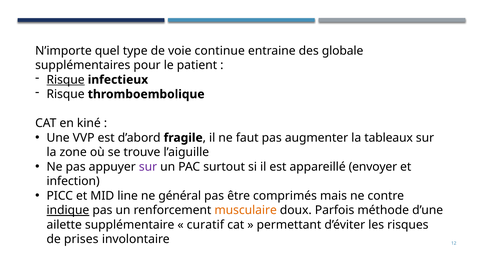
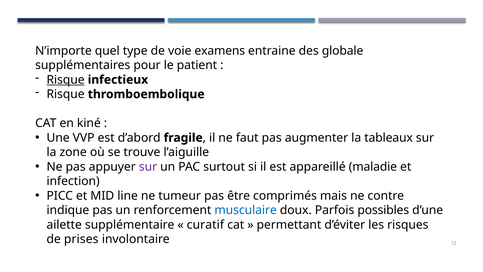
continue: continue -> examens
envoyer: envoyer -> maladie
général: général -> tumeur
indique underline: present -> none
musculaire colour: orange -> blue
méthode: méthode -> possibles
